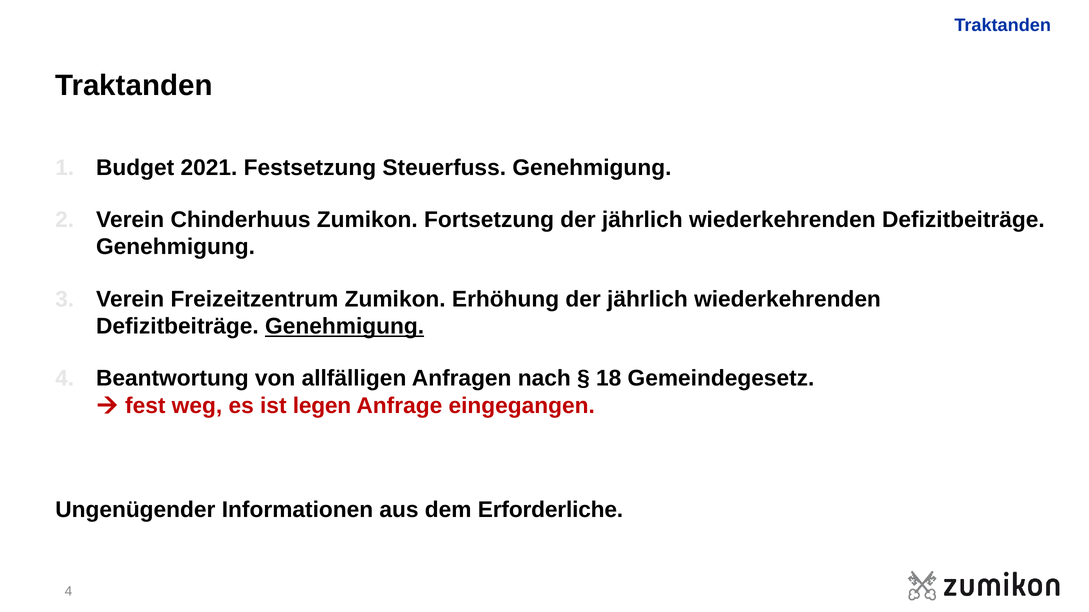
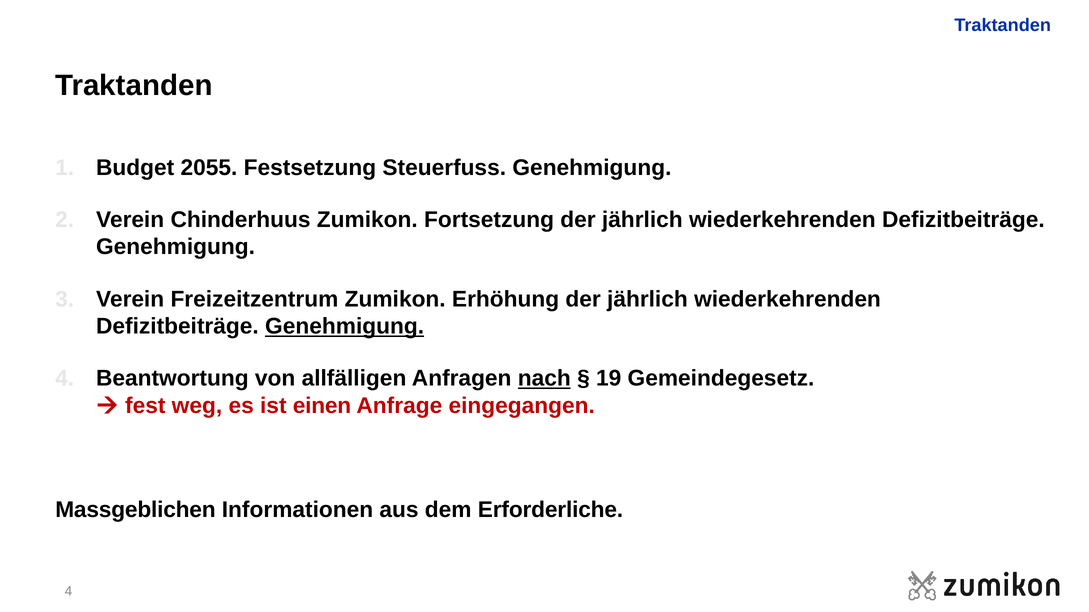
2021: 2021 -> 2055
nach underline: none -> present
18: 18 -> 19
legen: legen -> einen
Ungenügender: Ungenügender -> Massgeblichen
